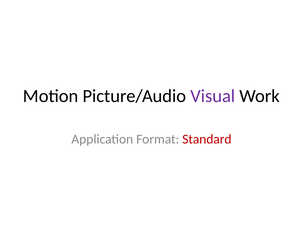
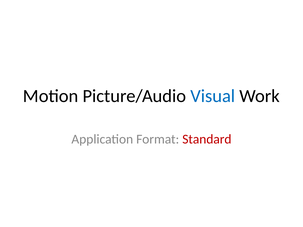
Visual colour: purple -> blue
